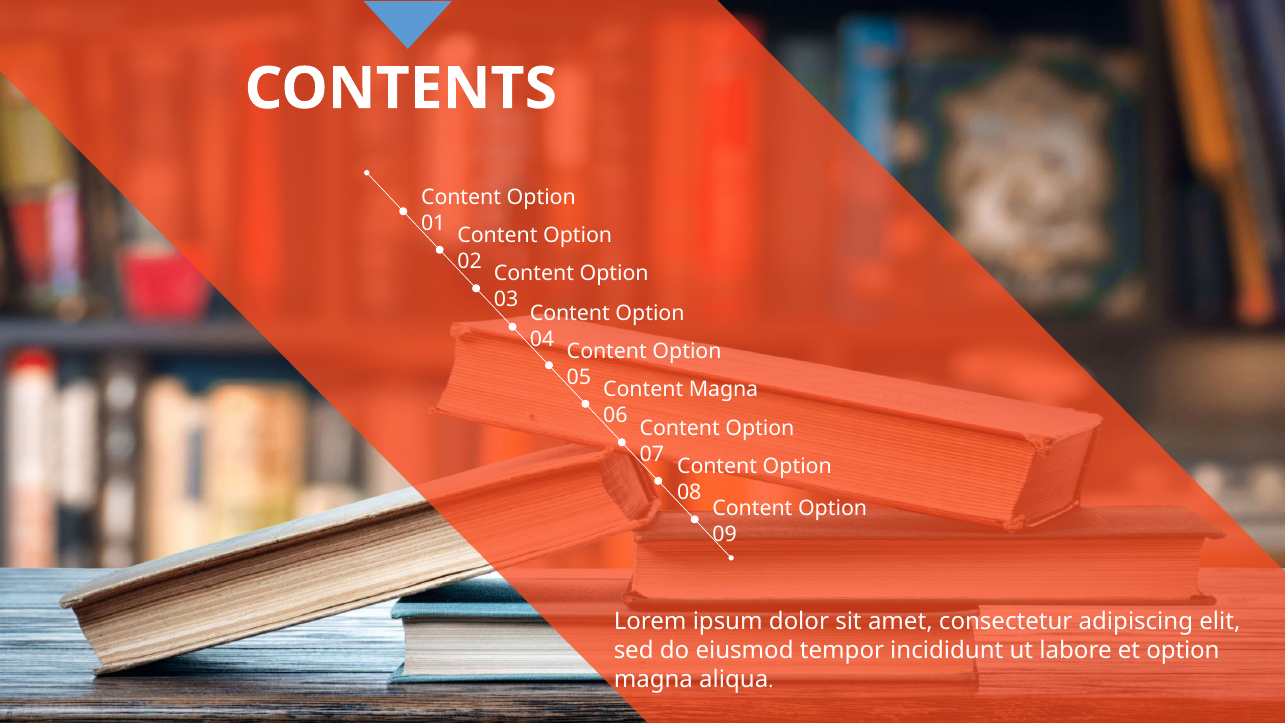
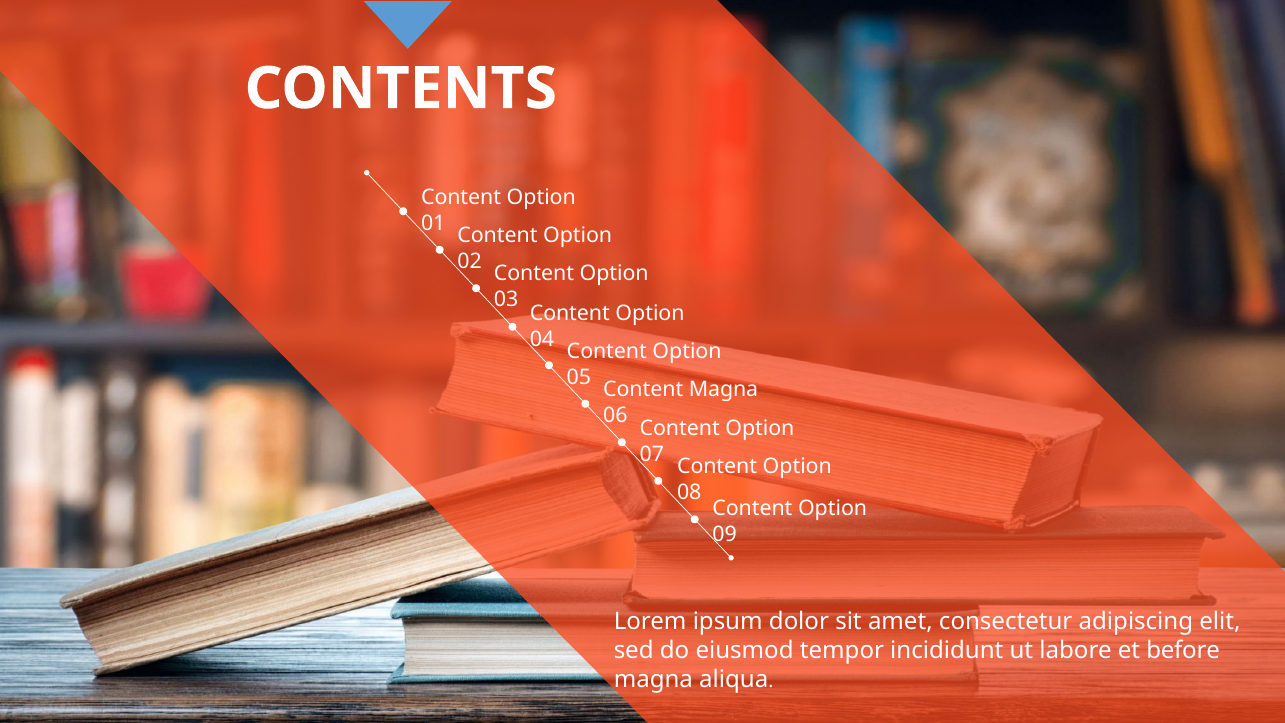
et option: option -> before
